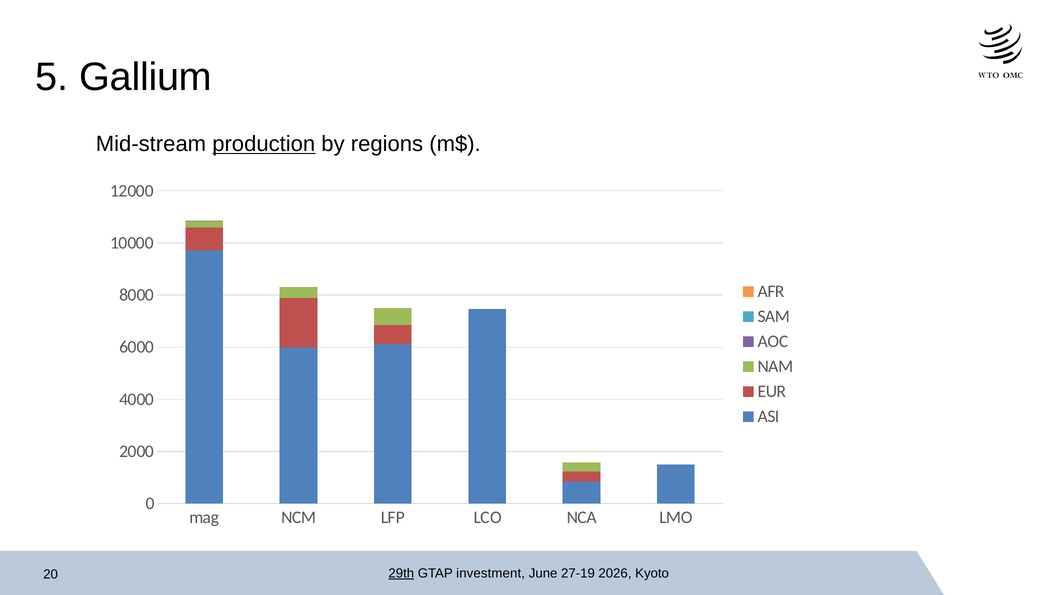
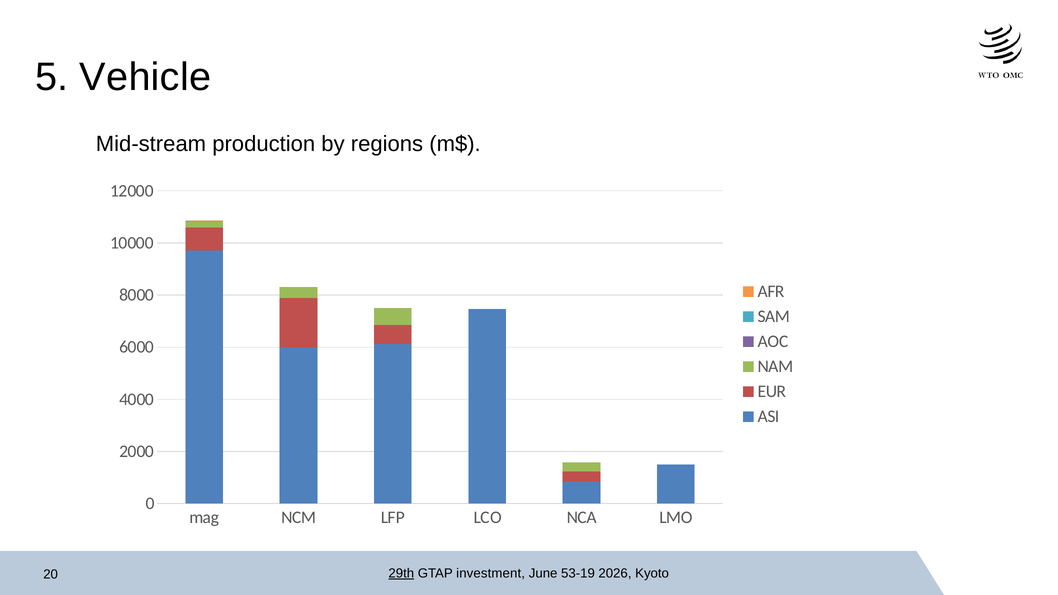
Gallium: Gallium -> Vehicle
production underline: present -> none
27-19: 27-19 -> 53-19
